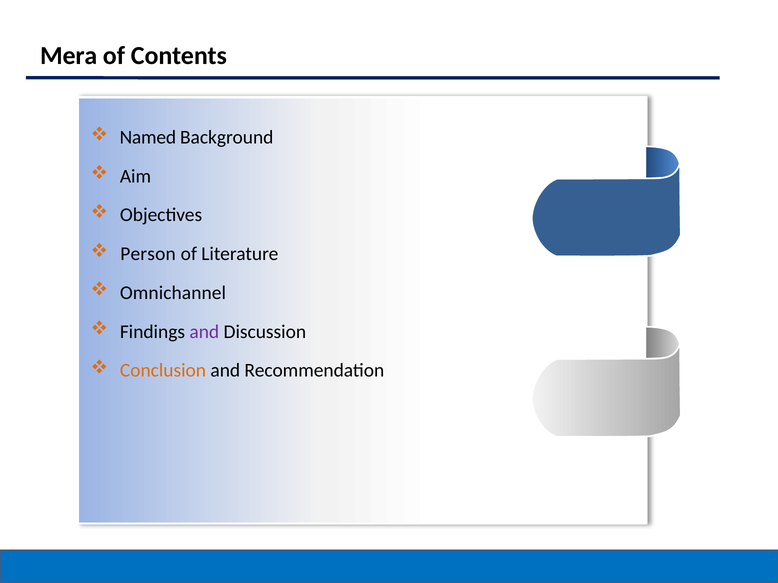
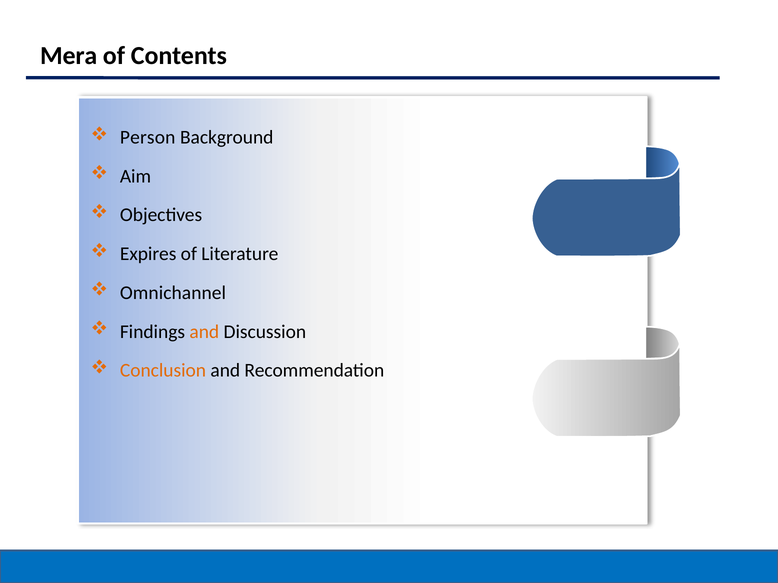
Named: Named -> Person
Person: Person -> Expires
and at (204, 332) colour: purple -> orange
